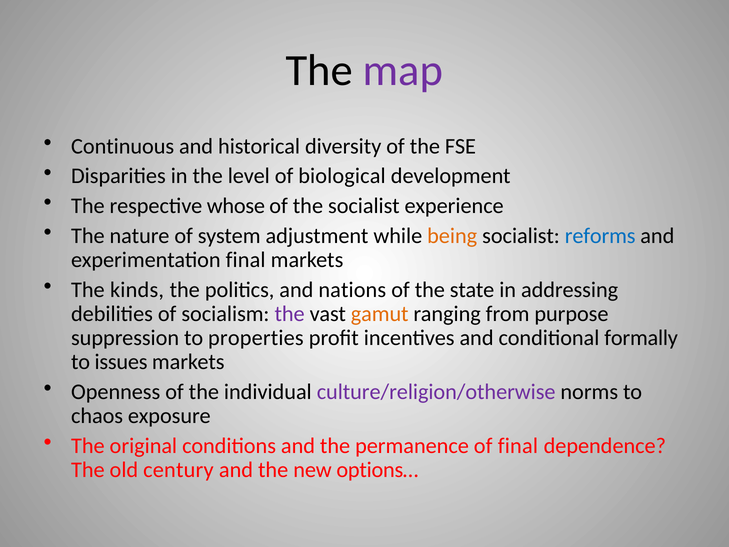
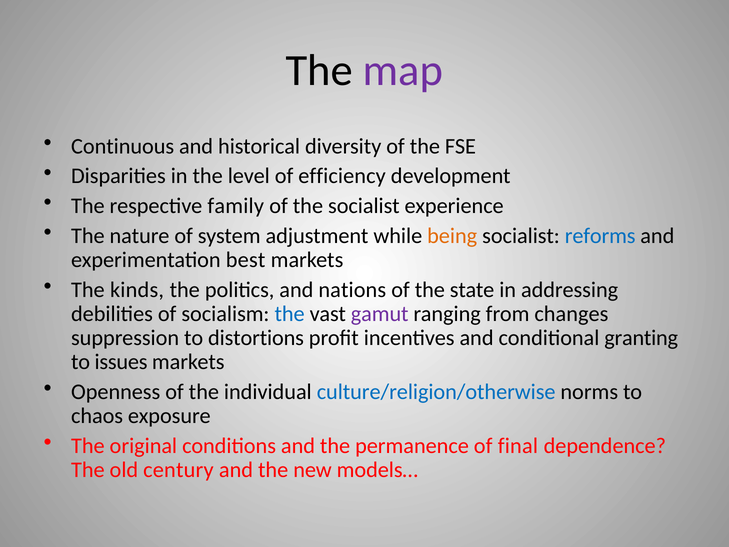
biological: biological -> efficiency
whose: whose -> family
experimentation final: final -> best
the at (290, 314) colour: purple -> blue
gamut colour: orange -> purple
purpose: purpose -> changes
properties: properties -> distortions
formally: formally -> granting
culture/religion/otherwise colour: purple -> blue
options…: options… -> models…
